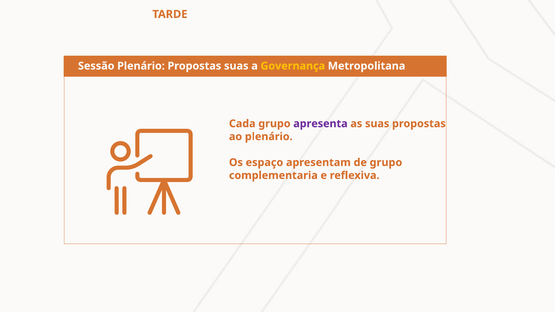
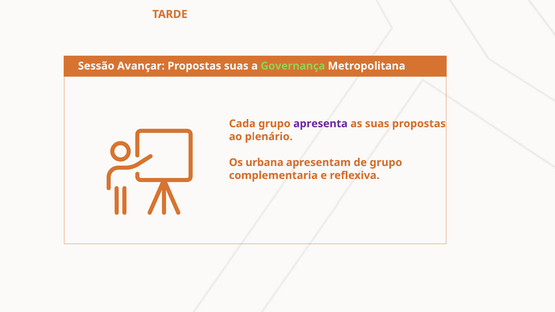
Sessão Plenário: Plenário -> Avançar
Governança colour: yellow -> light green
espaço: espaço -> urbana
